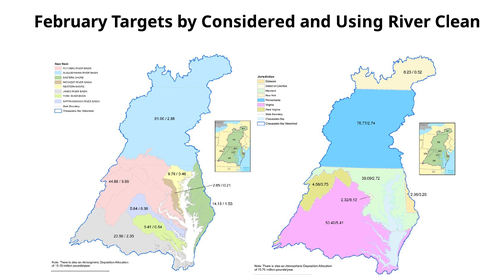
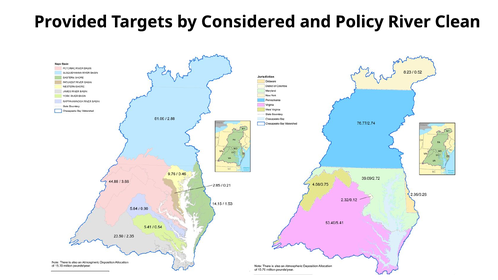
February: February -> Provided
Using: Using -> Policy
